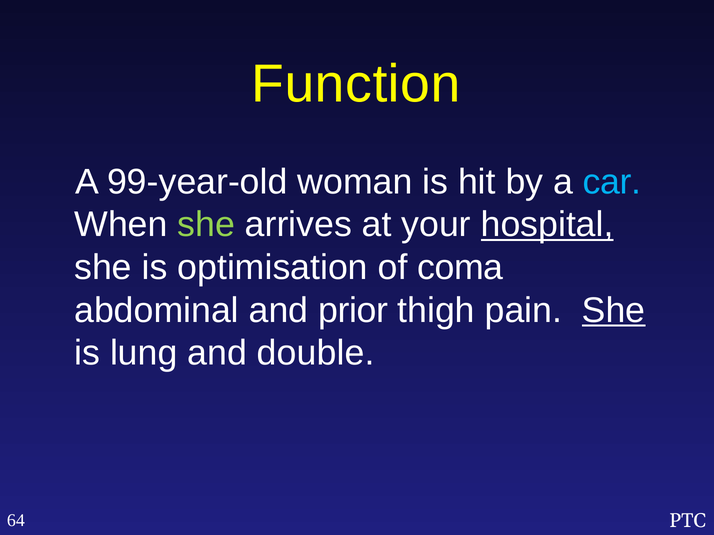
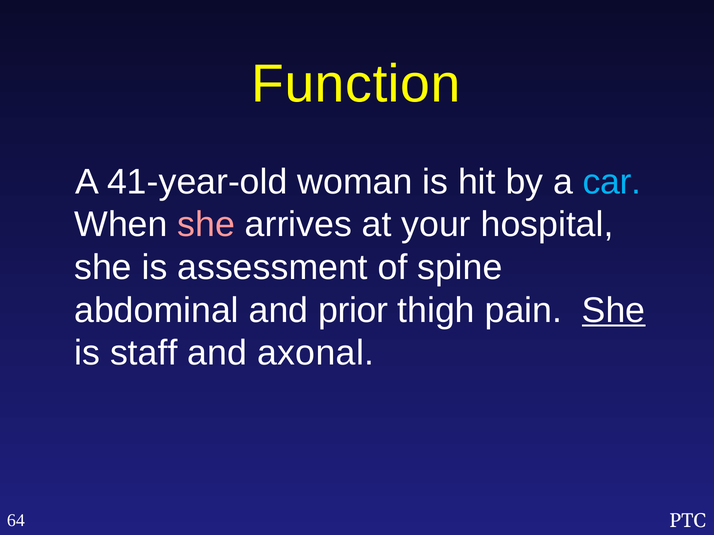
99-year-old: 99-year-old -> 41-year-old
she at (206, 225) colour: light green -> pink
hospital underline: present -> none
optimisation: optimisation -> assessment
coma: coma -> spine
lung: lung -> staff
double: double -> axonal
